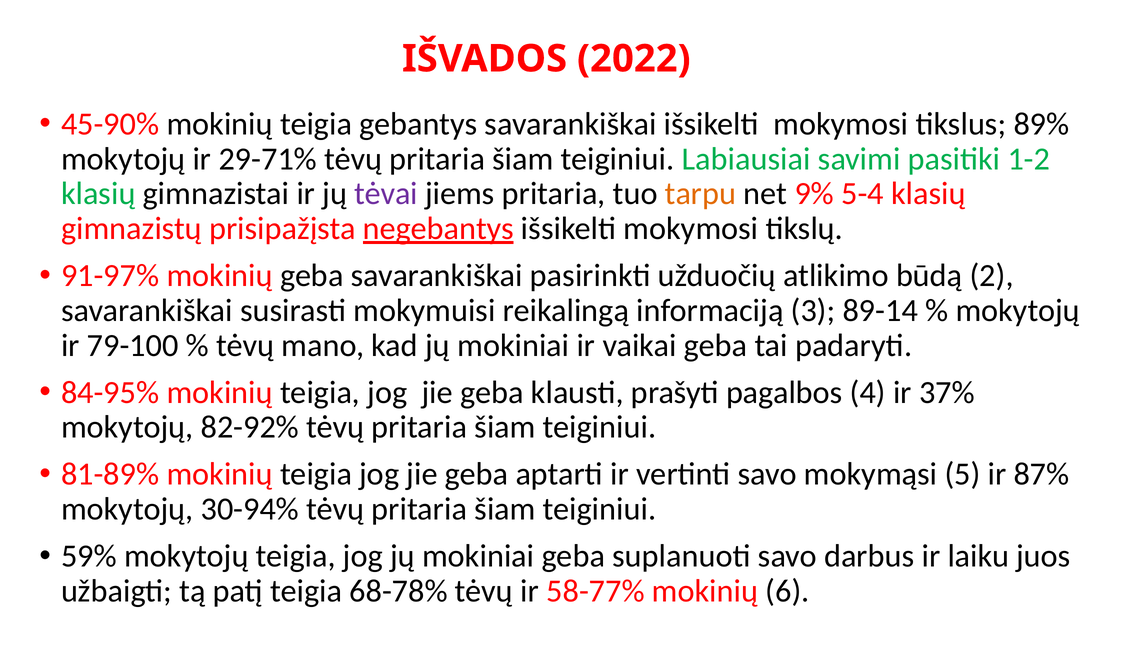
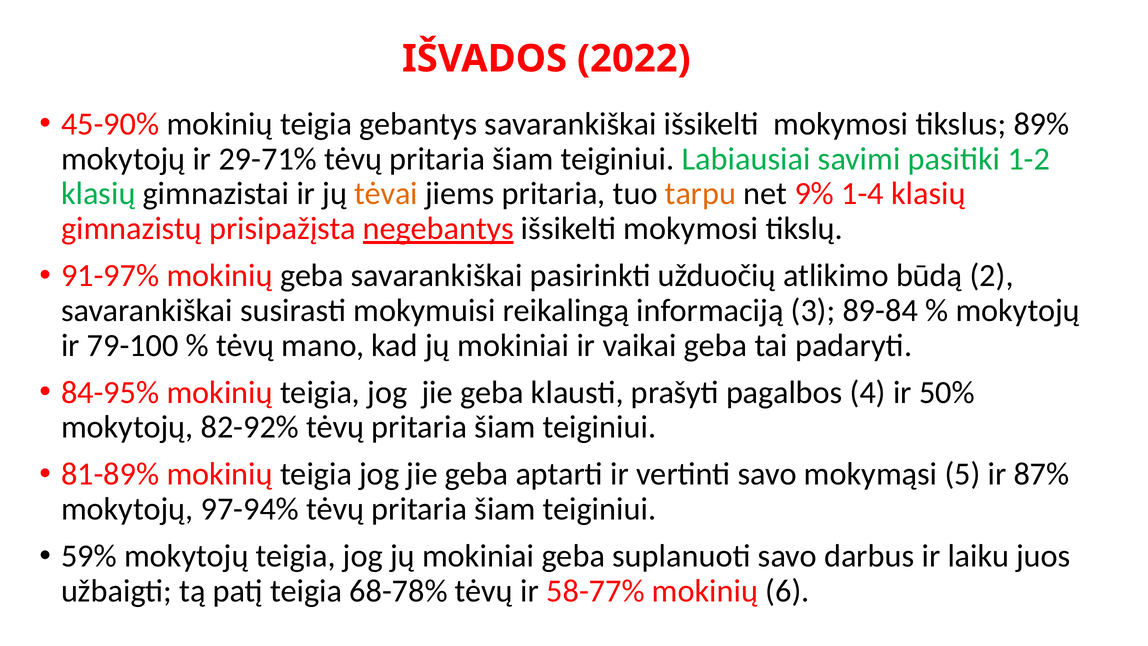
tėvai colour: purple -> orange
5-4: 5-4 -> 1-4
89-14: 89-14 -> 89-84
37%: 37% -> 50%
30-94%: 30-94% -> 97-94%
